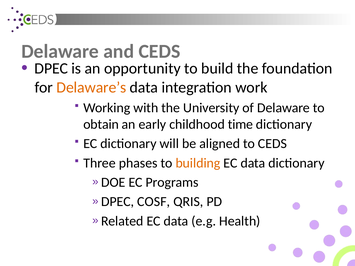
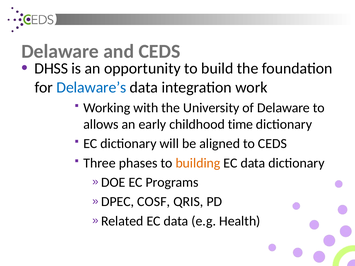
DPEC: DPEC -> DHSS
Delaware’s colour: orange -> blue
obtain: obtain -> allows
